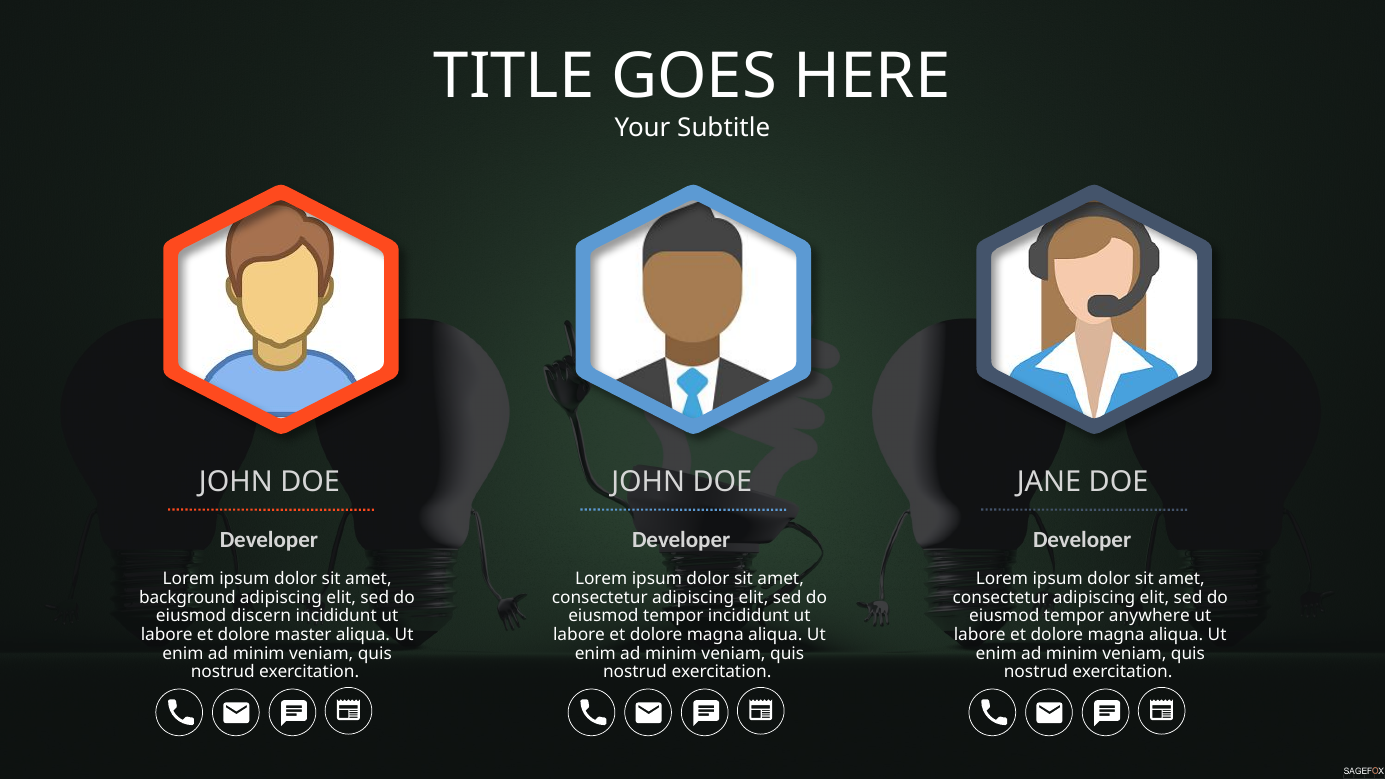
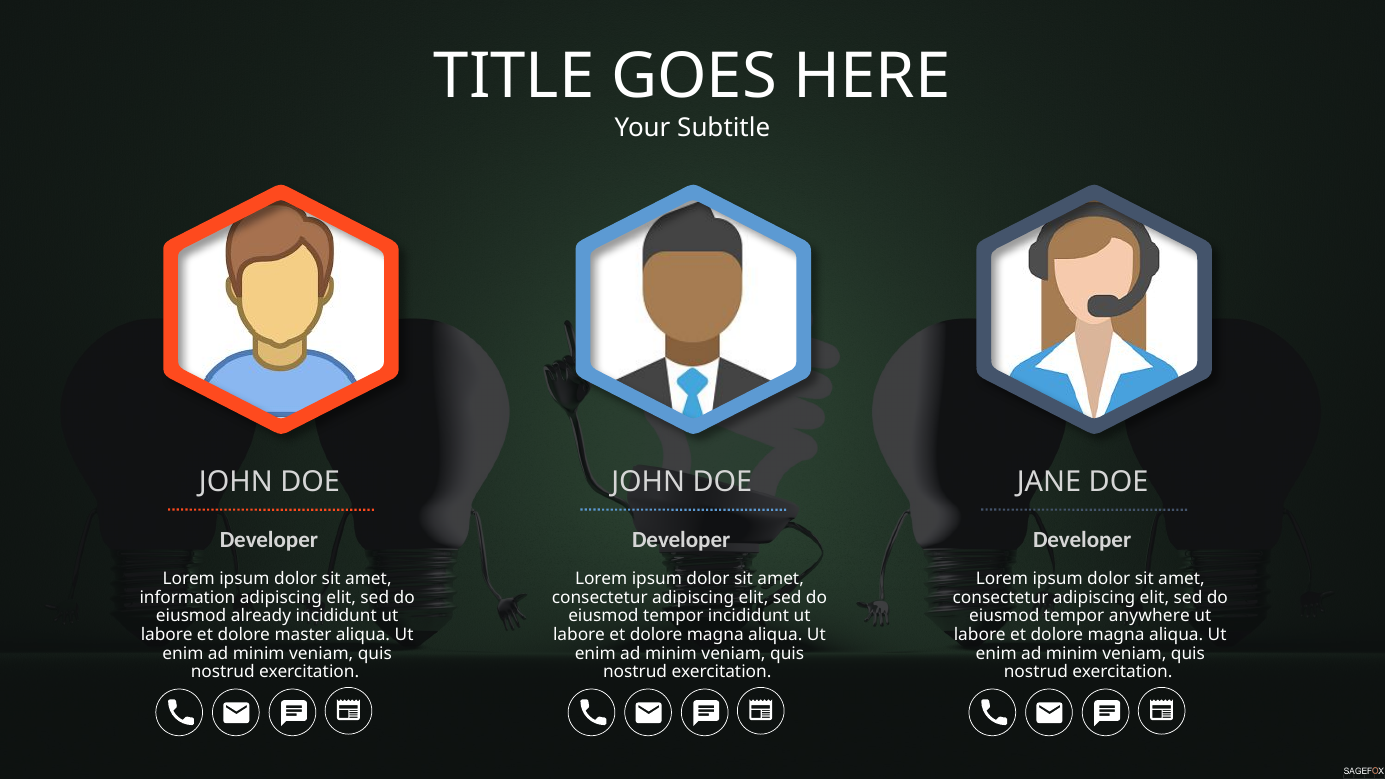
background: background -> information
discern: discern -> already
